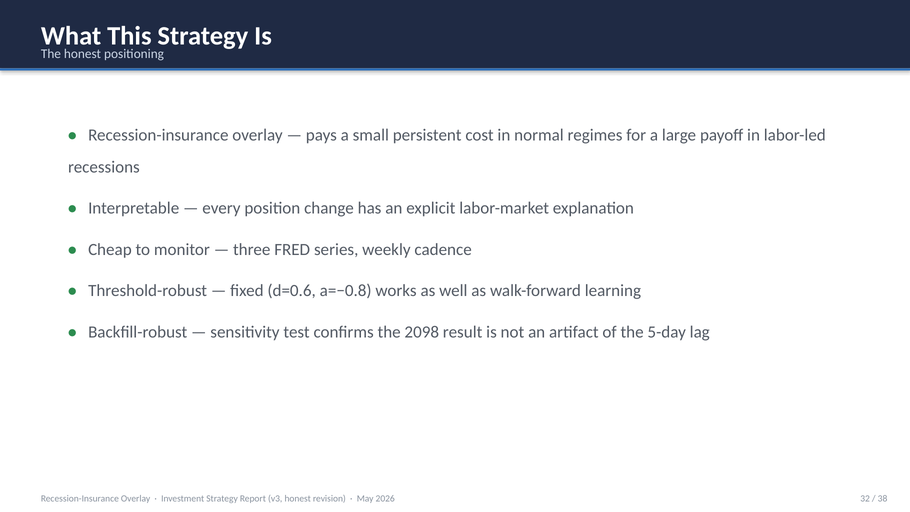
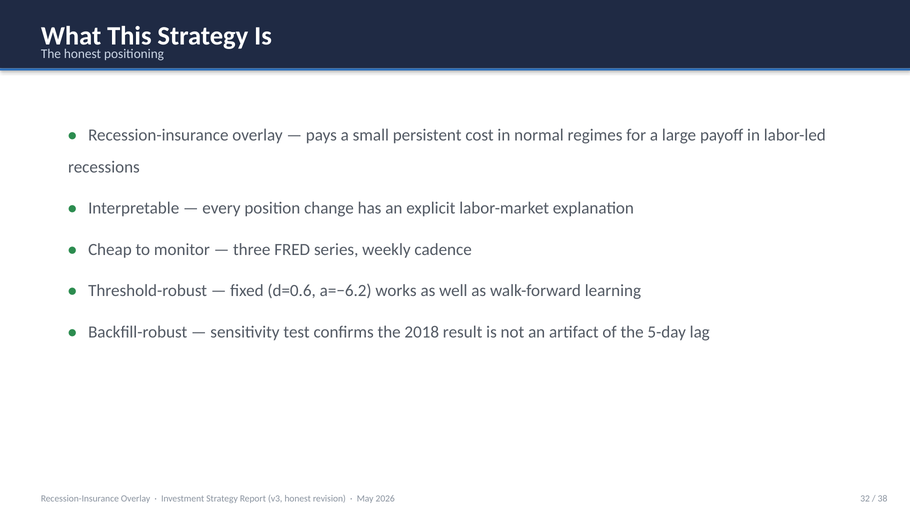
a=−0.8: a=−0.8 -> a=−6.2
2098: 2098 -> 2018
